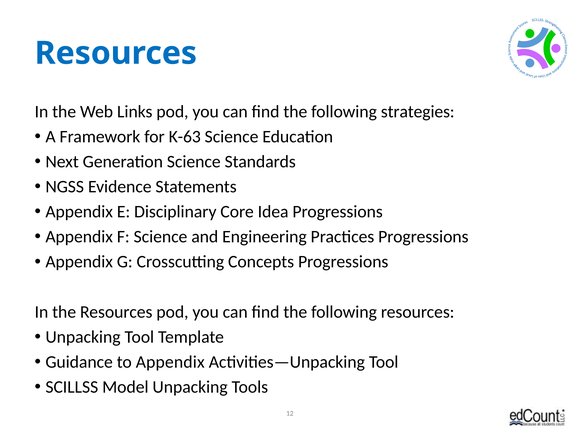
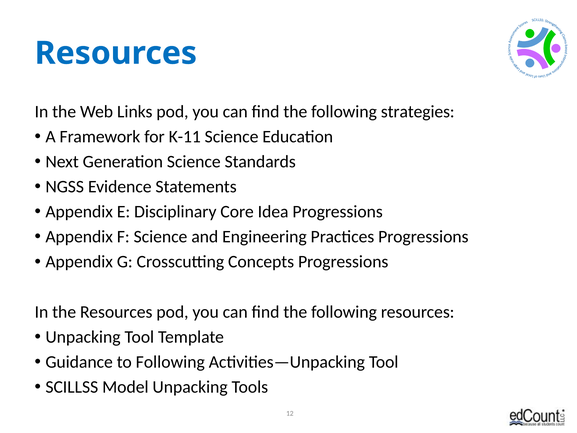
K-63: K-63 -> K-11
to Appendix: Appendix -> Following
